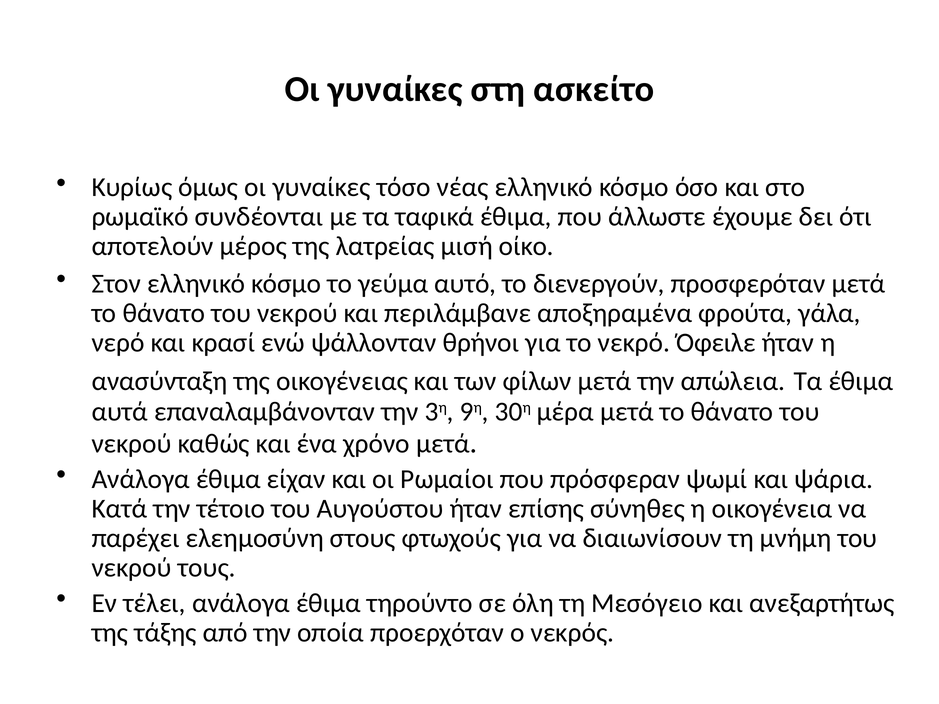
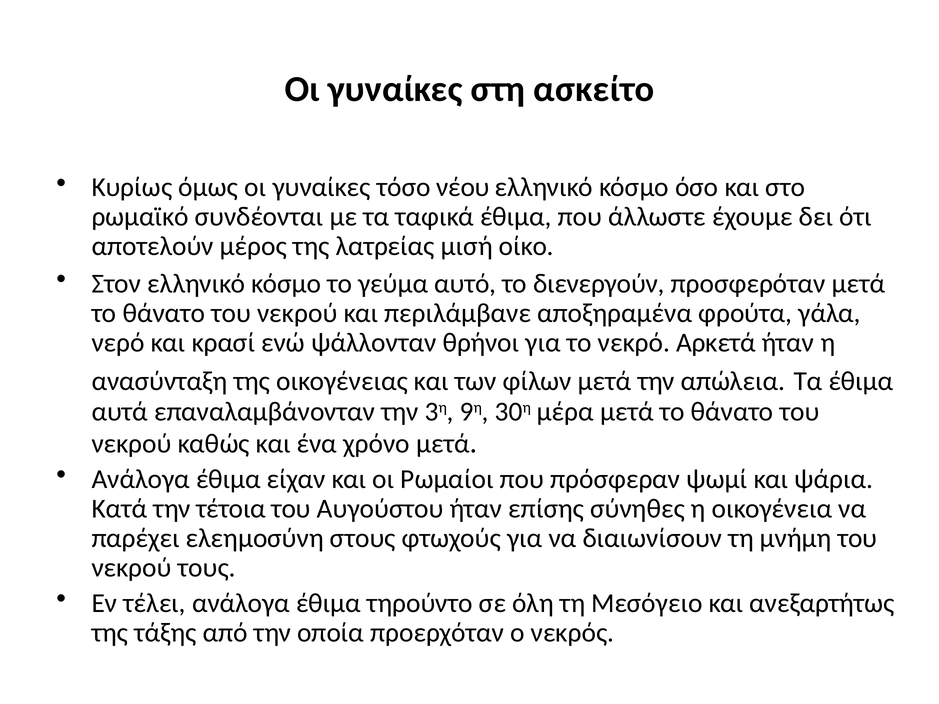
νέας: νέας -> νέου
Όφειλε: Όφειλε -> Αρκετά
τέτοιο: τέτοιο -> τέτοια
